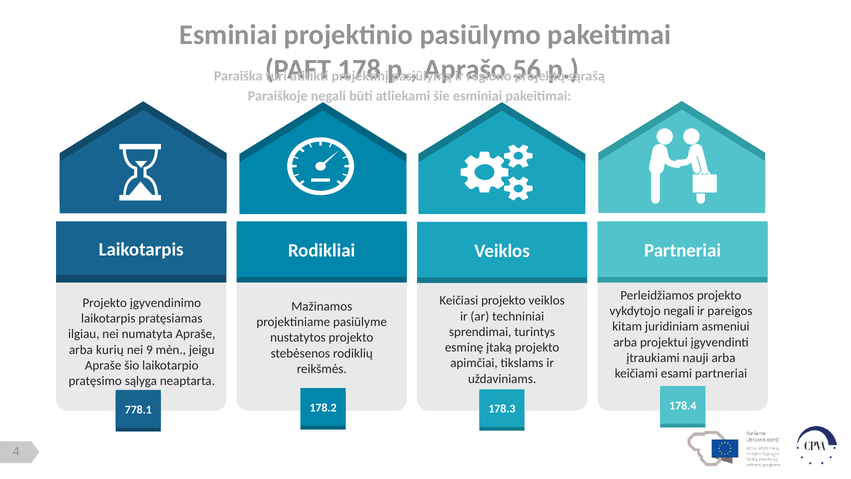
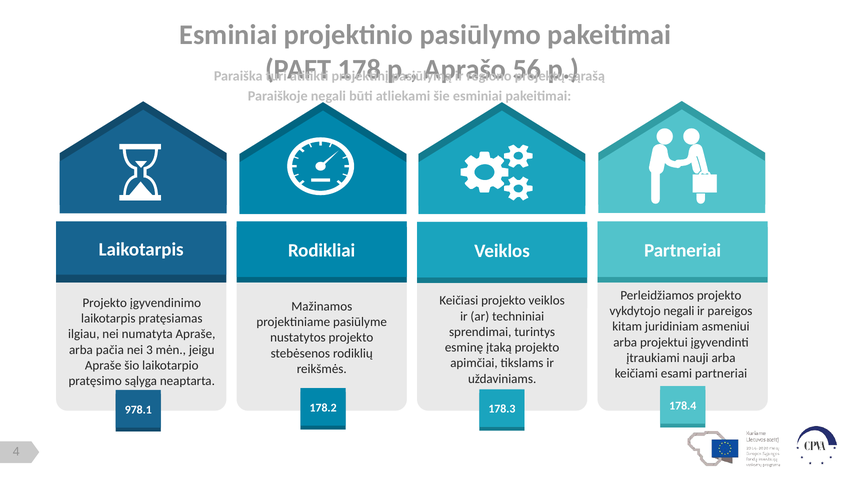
kurių: kurių -> pačia
9: 9 -> 3
778.1: 778.1 -> 978.1
